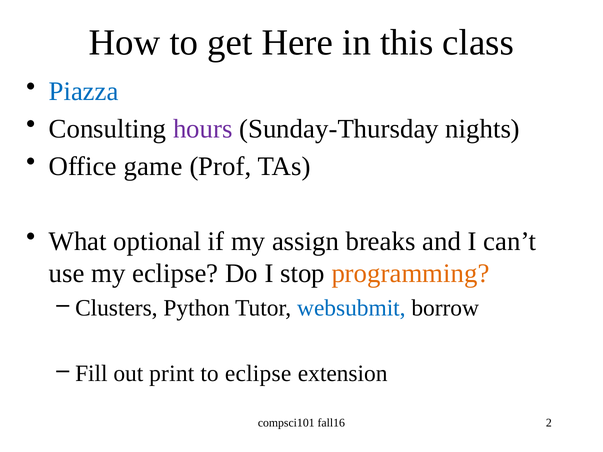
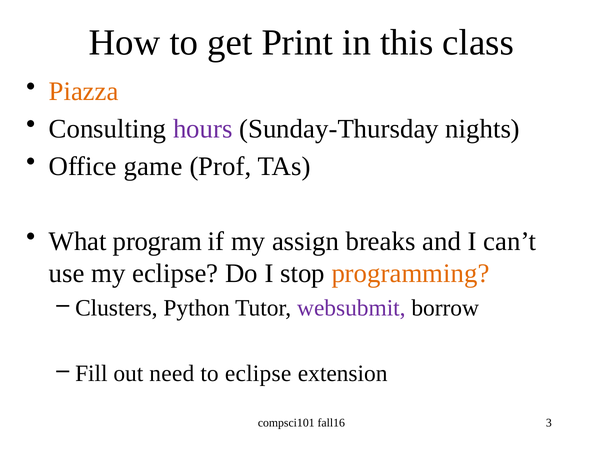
Here: Here -> Print
Piazza colour: blue -> orange
optional: optional -> program
websubmit colour: blue -> purple
print: print -> need
2: 2 -> 3
